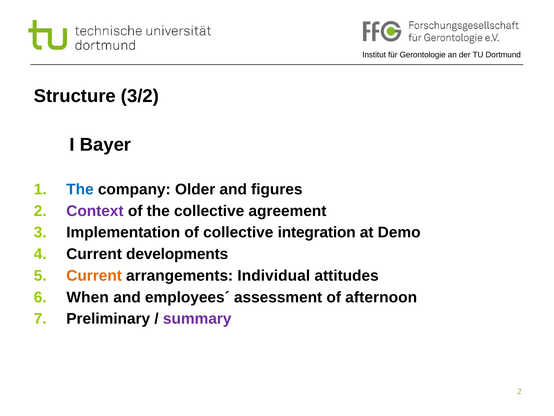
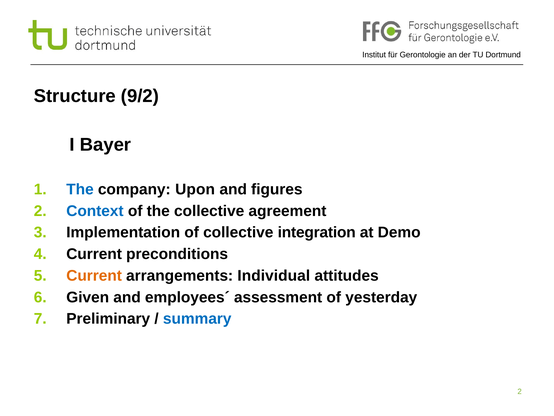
3/2: 3/2 -> 9/2
Older: Older -> Upon
Context colour: purple -> blue
developments: developments -> preconditions
When: When -> Given
afternoon: afternoon -> yesterday
summary colour: purple -> blue
